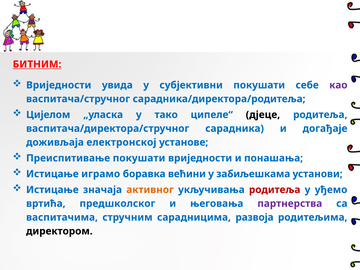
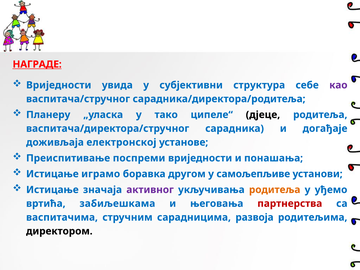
БИТНИМ: БИТНИМ -> НАГРАДЕ
субјективни покушати: покушати -> структура
Цијелом: Цијелом -> Планеру
Преиспитивање покушати: покушати -> поспреми
већини: већини -> другом
забиљешкама: забиљешкама -> самољепљиве
активног colour: orange -> purple
родитеља at (275, 190) colour: red -> orange
предшколског: предшколског -> забиљешкама
партнерства colour: purple -> red
